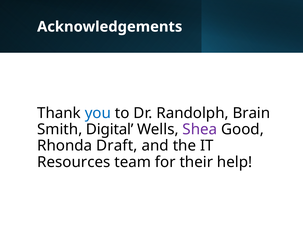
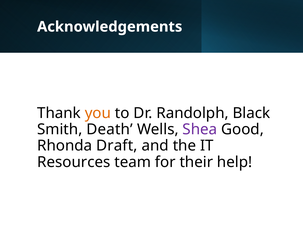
you colour: blue -> orange
Brain: Brain -> Black
Digital: Digital -> Death
